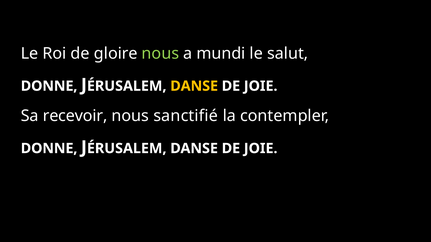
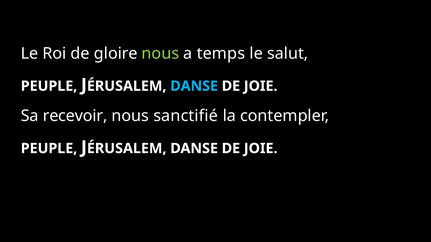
mundi: mundi -> temps
DONNE at (49, 86): DONNE -> PEUPLE
DANSE at (194, 86) colour: yellow -> light blue
DONNE at (49, 149): DONNE -> PEUPLE
